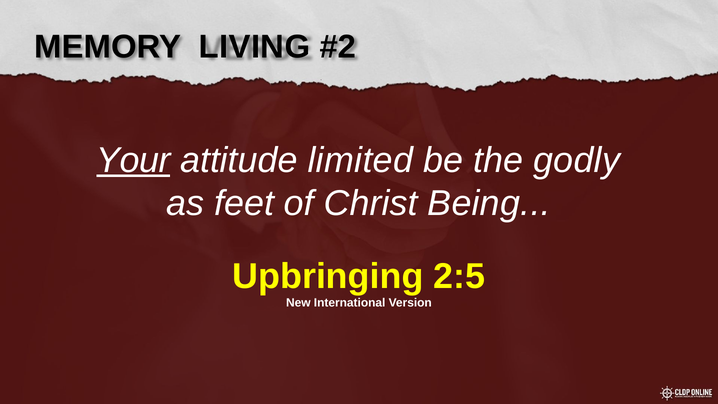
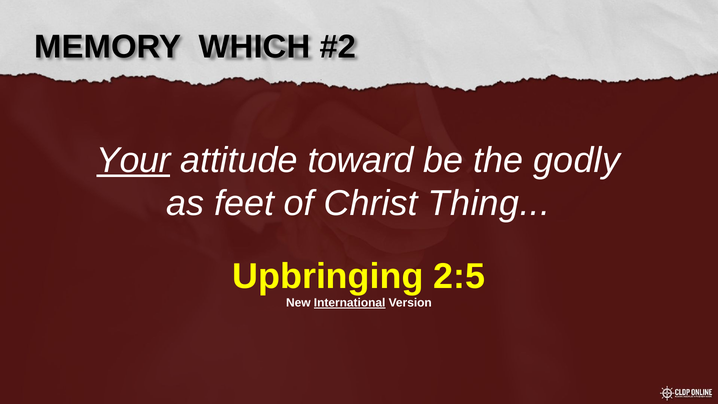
LIVING: LIVING -> WHICH
limited: limited -> toward
Being: Being -> Thing
International underline: none -> present
